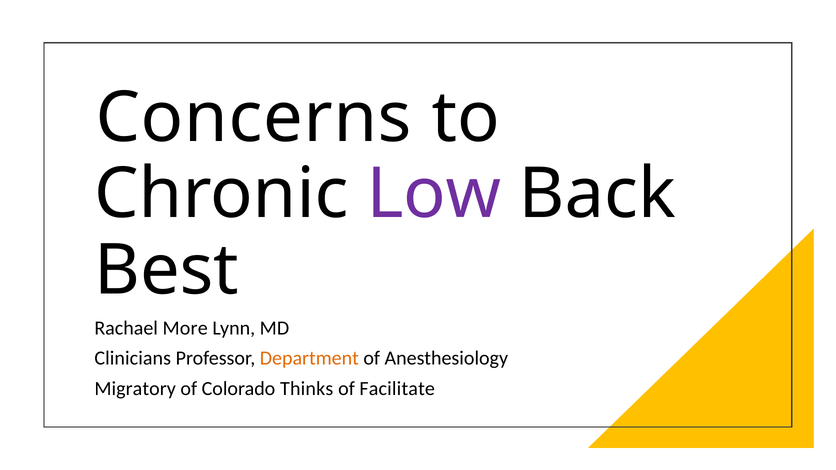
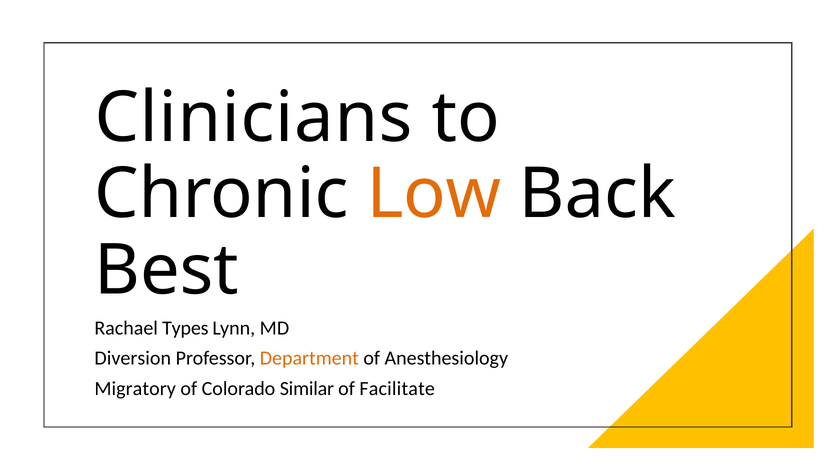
Concerns: Concerns -> Clinicians
Low colour: purple -> orange
More: More -> Types
Clinicians: Clinicians -> Diversion
Thinks: Thinks -> Similar
